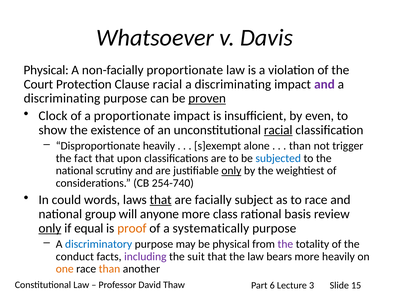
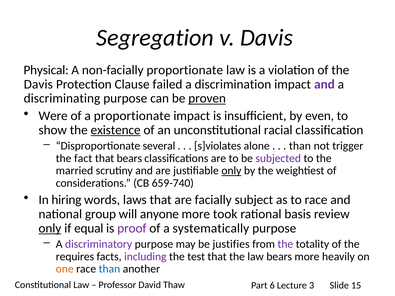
Whatsoever: Whatsoever -> Segregation
Court at (38, 84): Court -> Davis
Clause racial: racial -> failed
discriminating at (233, 84): discriminating -> discrimination
Clock: Clock -> Were
existence underline: none -> present
racial at (278, 130) underline: present -> none
Disproportionate heavily: heavily -> several
s]exempt: s]exempt -> s]violates
that upon: upon -> bears
subjected colour: blue -> purple
national at (75, 171): national -> married
254-740: 254-740 -> 659-740
could: could -> hiring
that at (161, 200) underline: present -> none
class: class -> took
proof colour: orange -> purple
discriminatory colour: blue -> purple
be physical: physical -> justifies
conduct: conduct -> requires
suit: suit -> test
than at (109, 269) colour: orange -> blue
